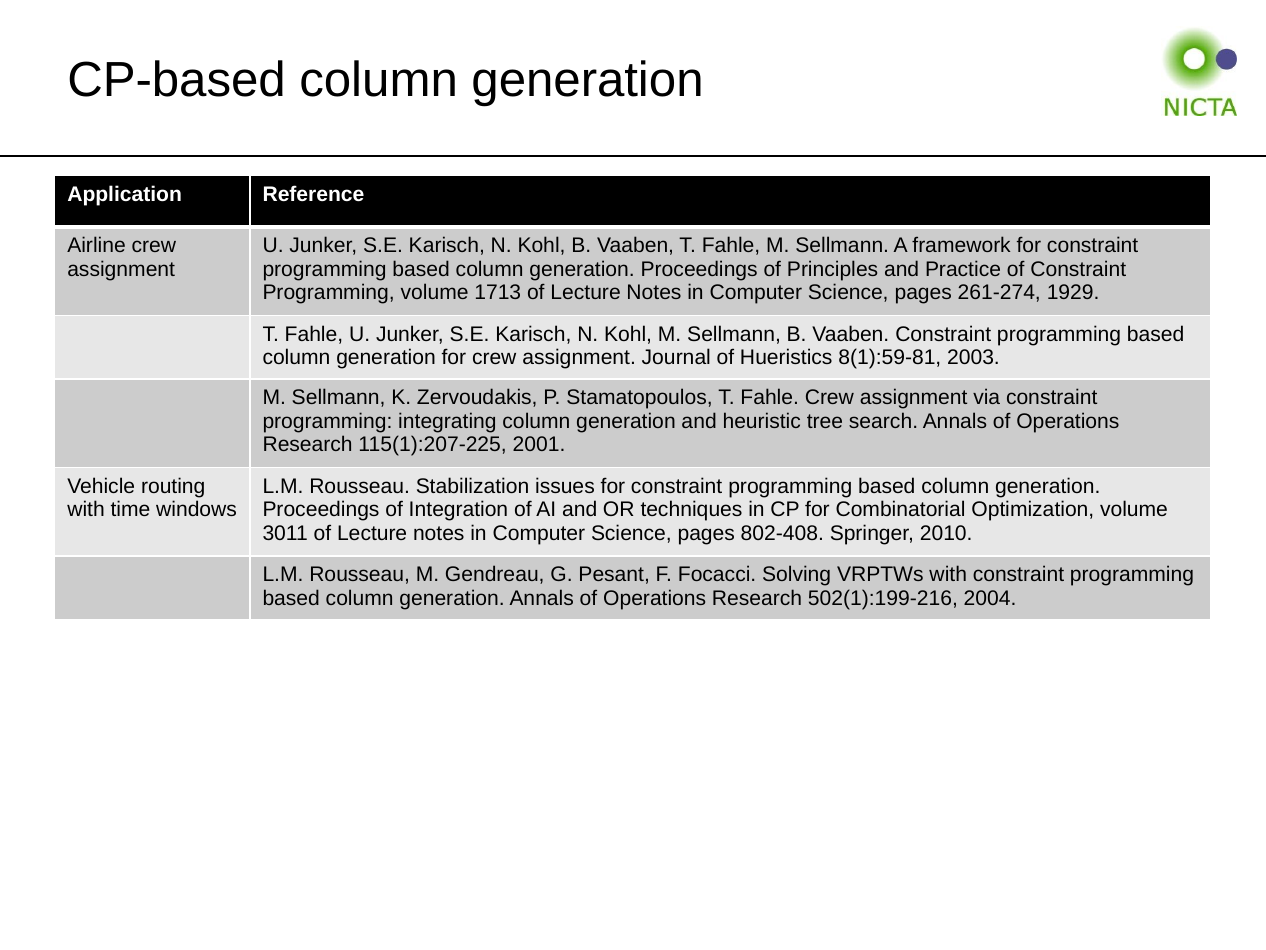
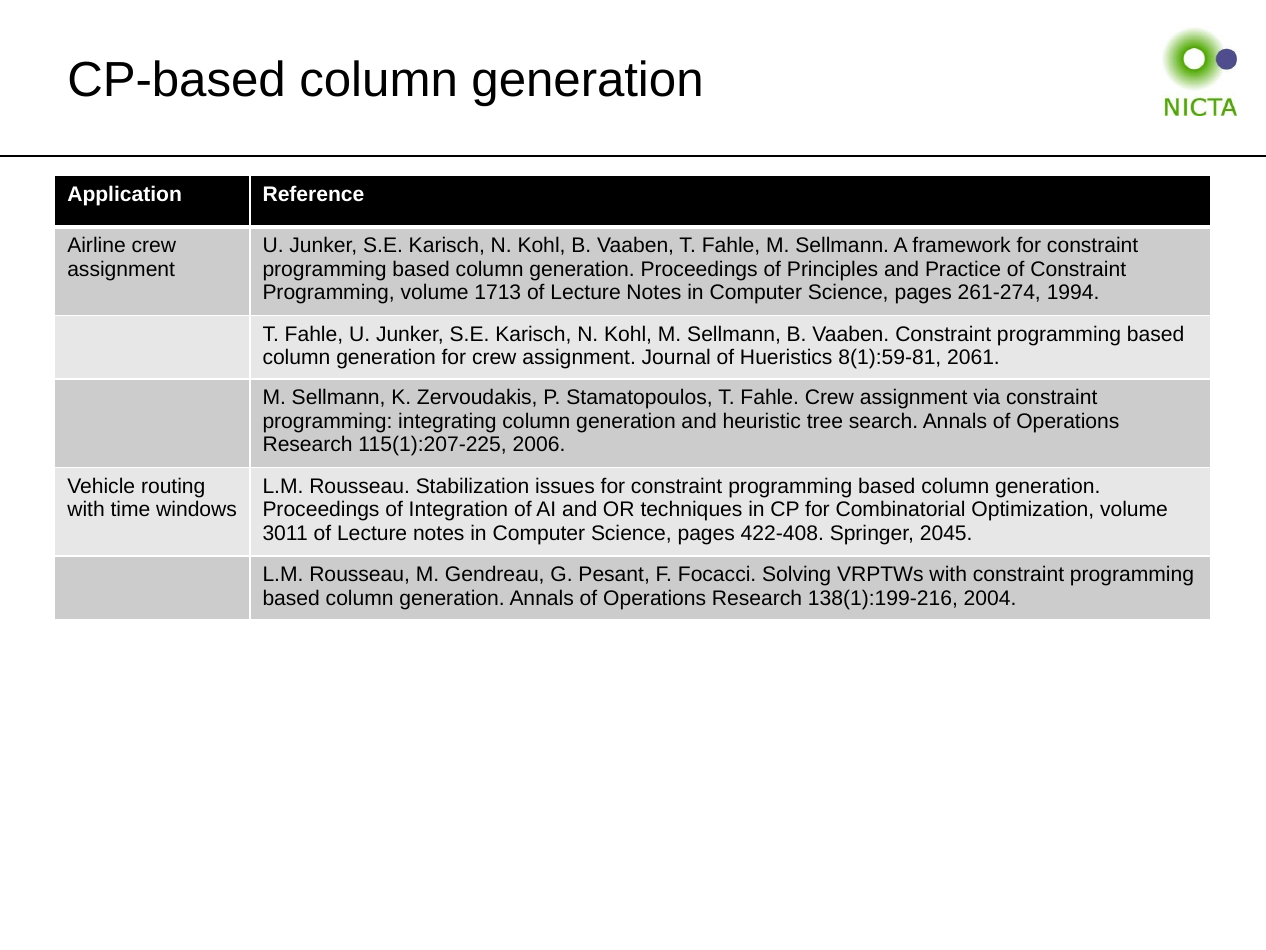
1929: 1929 -> 1994
2003: 2003 -> 2061
2001: 2001 -> 2006
802-408: 802-408 -> 422-408
2010: 2010 -> 2045
502(1):199-216: 502(1):199-216 -> 138(1):199-216
